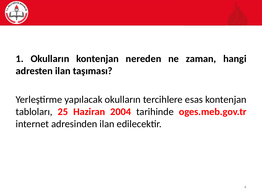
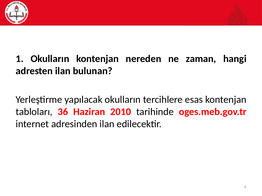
taşıması: taşıması -> bulunan
25: 25 -> 36
2004: 2004 -> 2010
